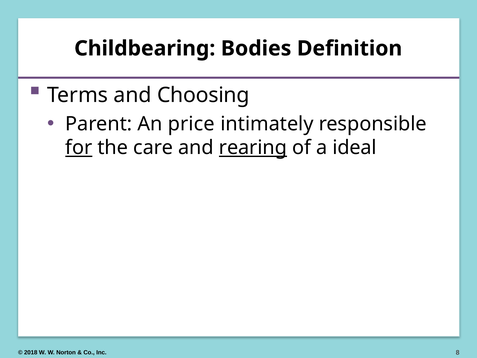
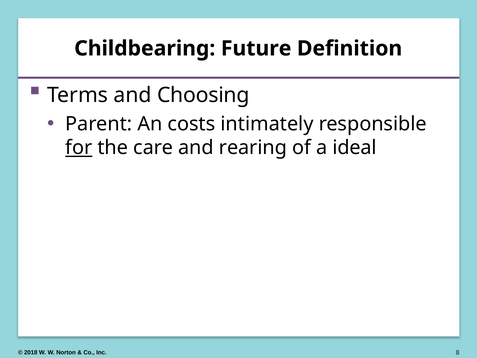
Bodies: Bodies -> Future
price: price -> costs
rearing underline: present -> none
